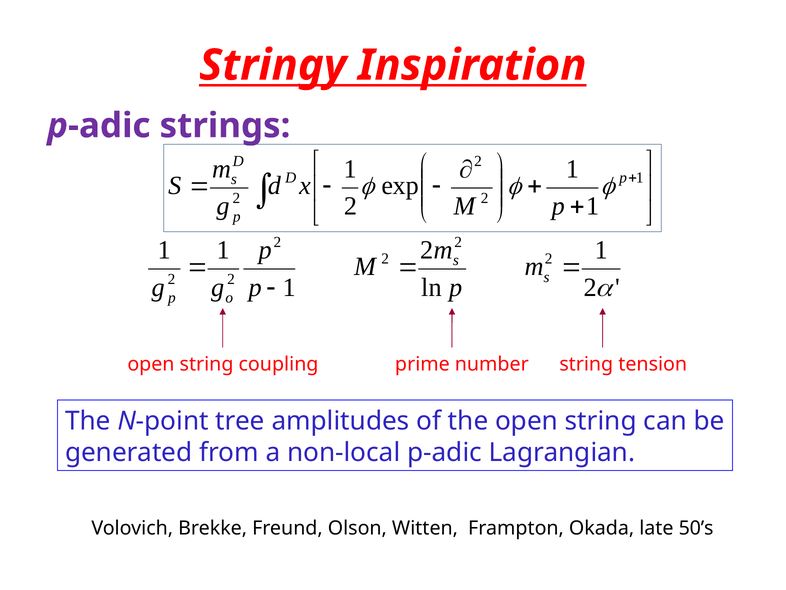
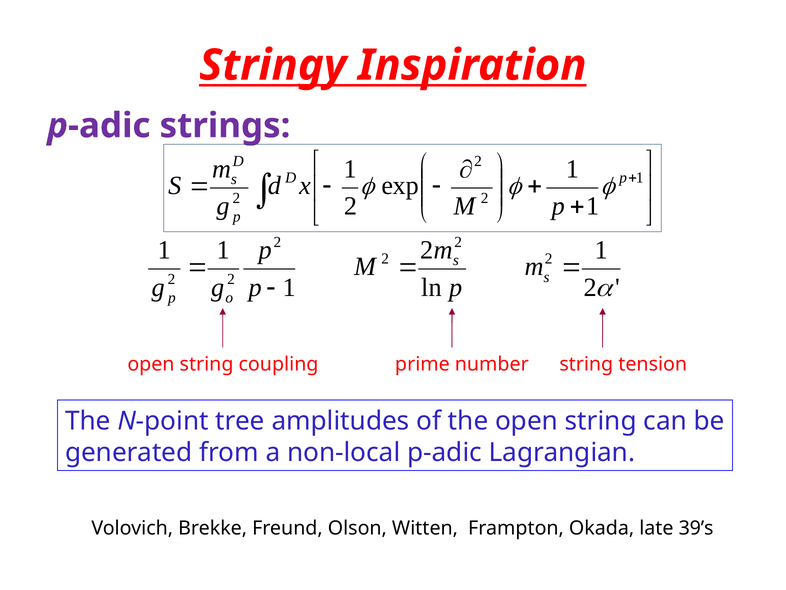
50’s: 50’s -> 39’s
